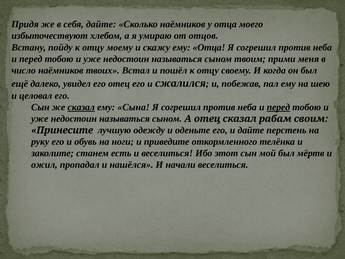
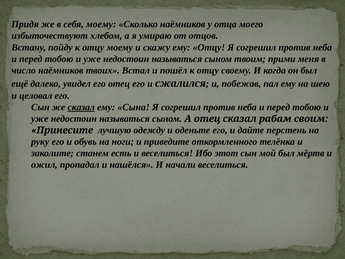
себя дайте: дайте -> моему
ему Отца: Отца -> Отцу
перед at (278, 107) underline: present -> none
